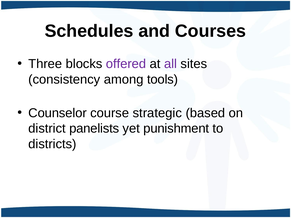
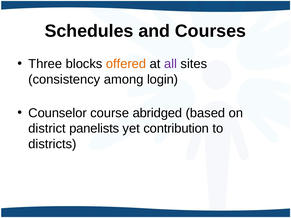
offered colour: purple -> orange
tools: tools -> login
strategic: strategic -> abridged
punishment: punishment -> contribution
